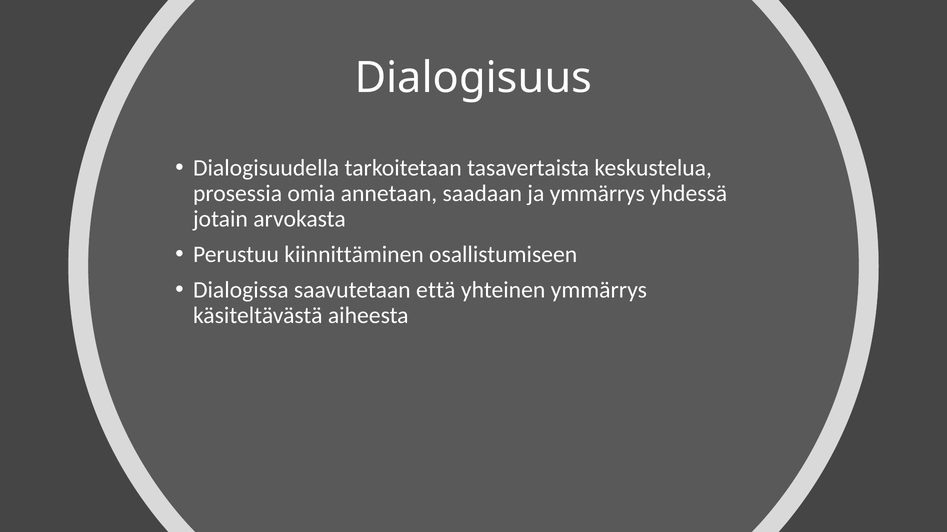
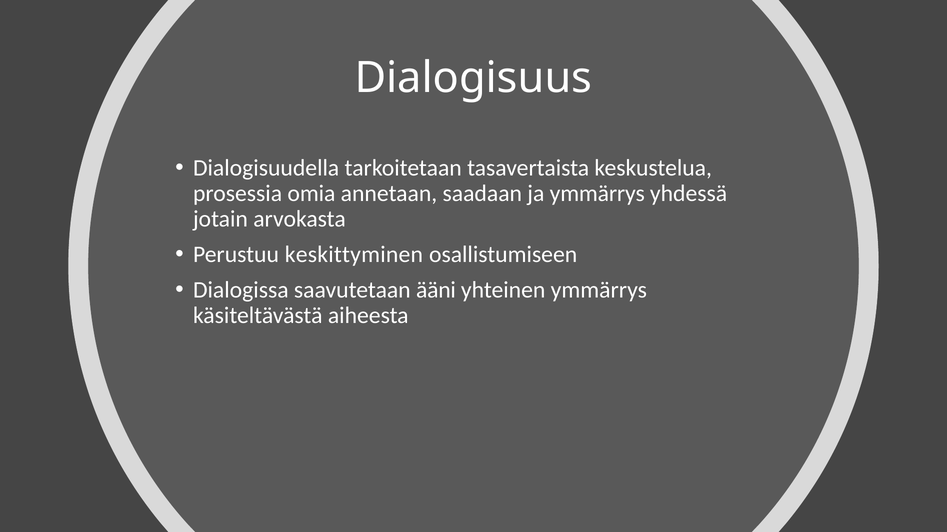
kiinnittäminen: kiinnittäminen -> keskittyminen
että: että -> ääni
